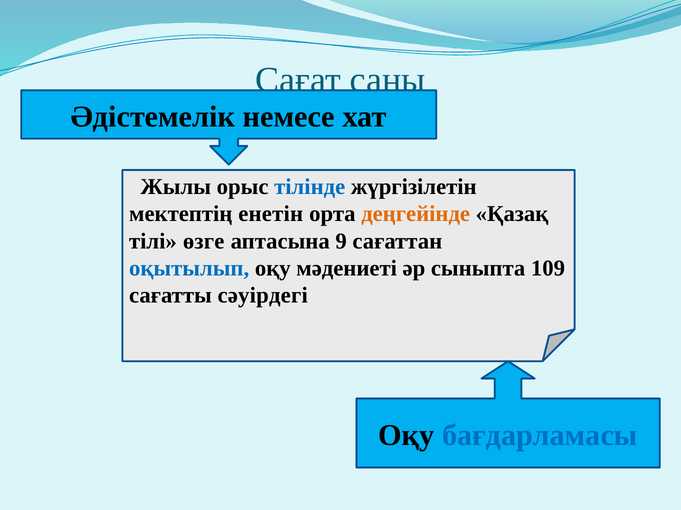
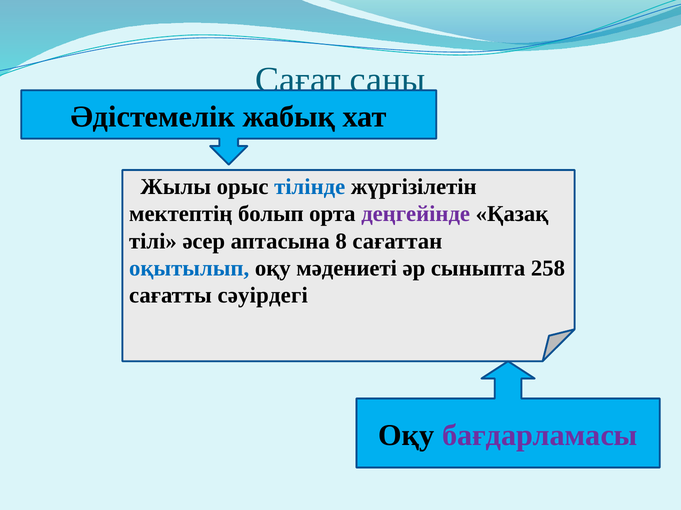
немесе: немесе -> жабық
енетін: енетін -> болып
деңгейінде colour: orange -> purple
өзге: өзге -> әсер
9: 9 -> 8
109: 109 -> 258
бағдарламасы colour: blue -> purple
